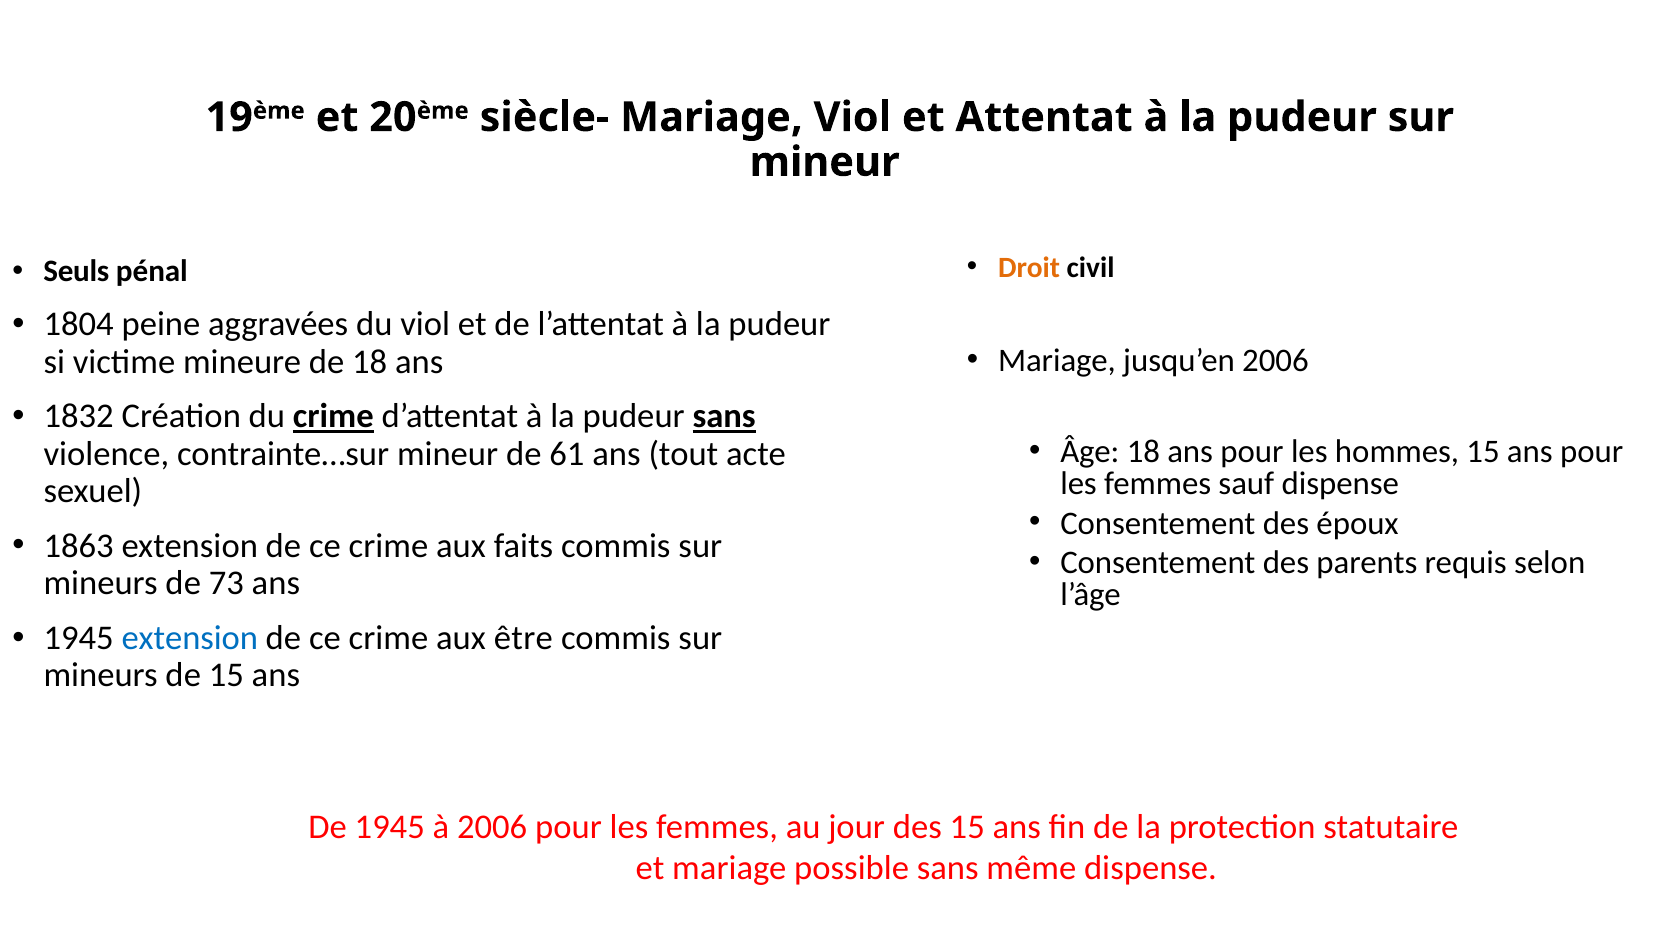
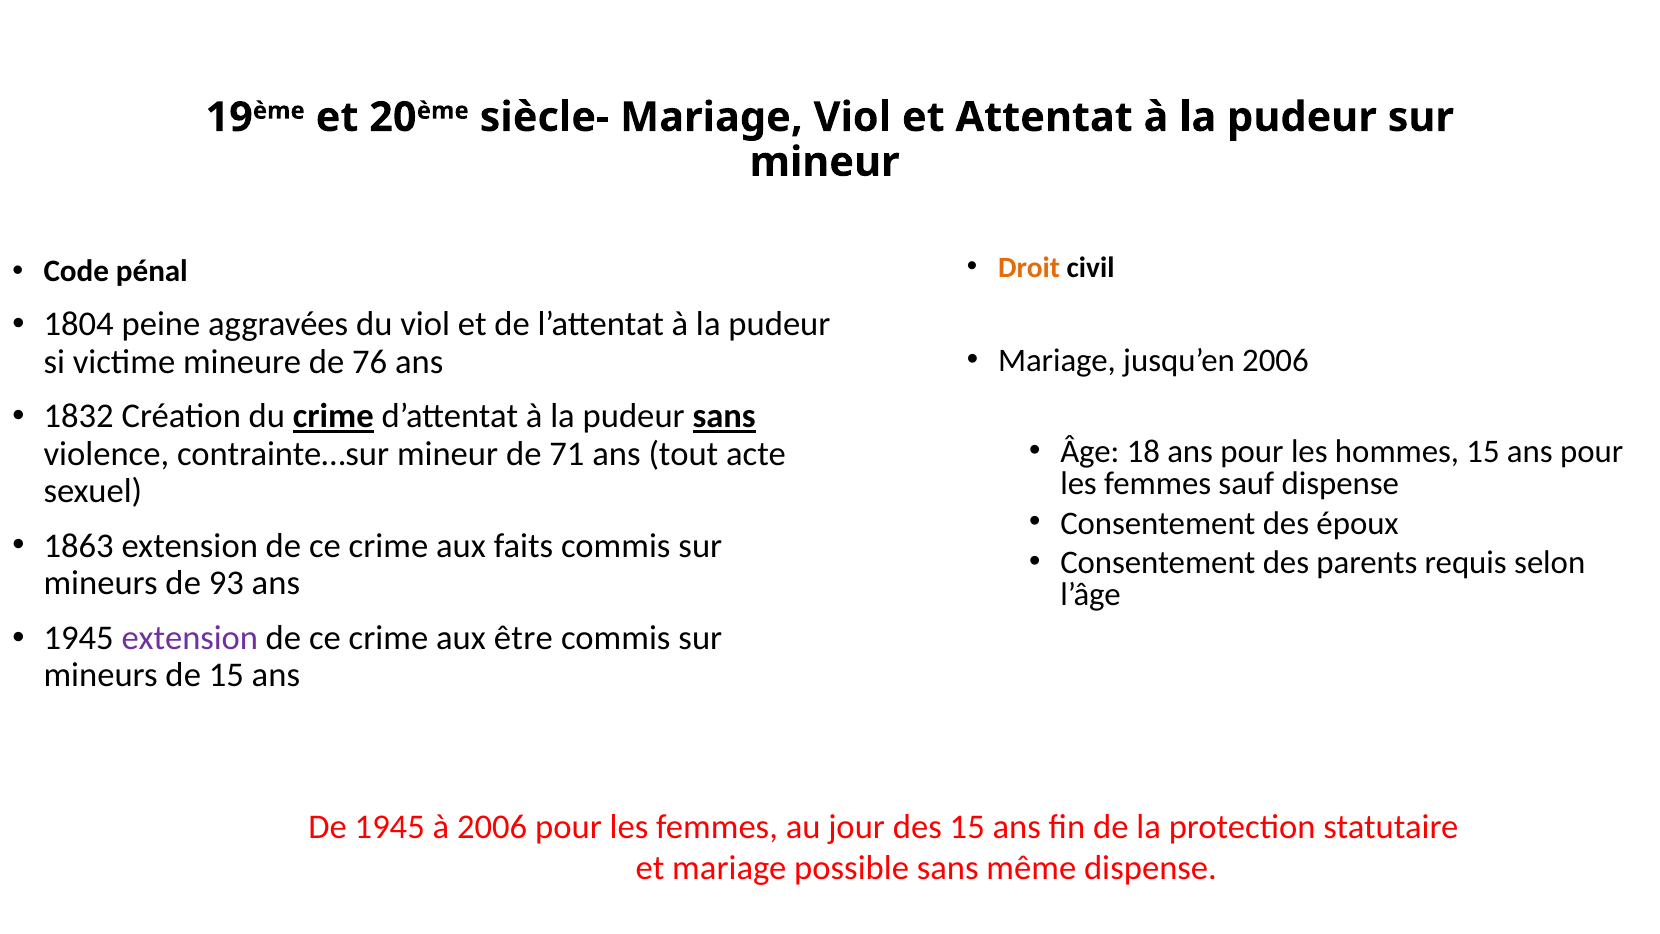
Seuls: Seuls -> Code
de 18: 18 -> 76
61: 61 -> 71
73: 73 -> 93
extension at (190, 638) colour: blue -> purple
